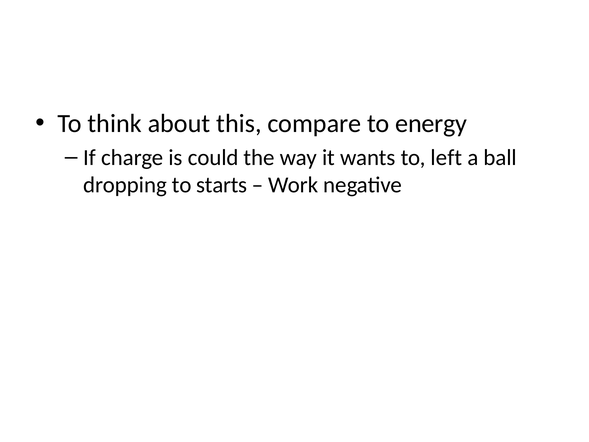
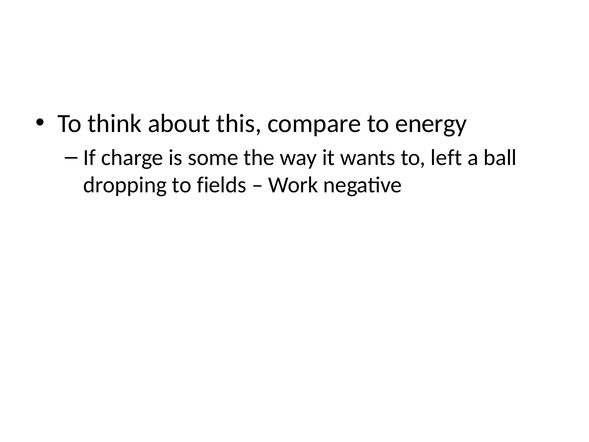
could: could -> some
starts: starts -> fields
